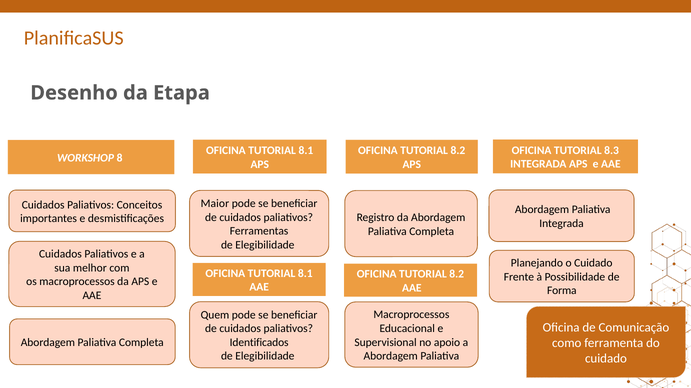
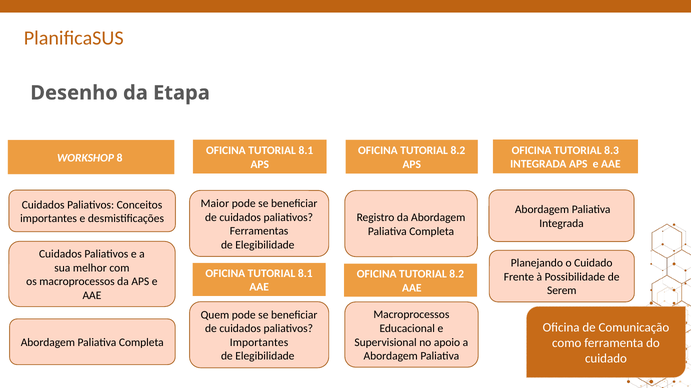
Forma: Forma -> Serem
Identificados at (259, 343): Identificados -> Importantes
